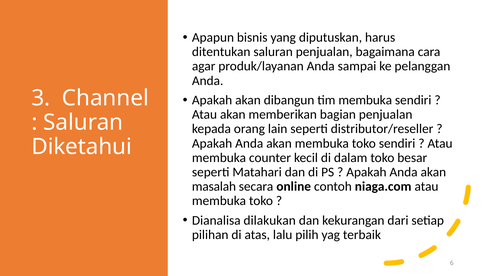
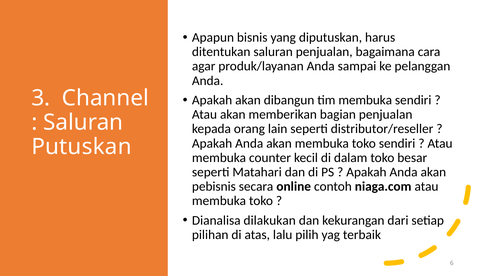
Diketahui: Diketahui -> Putuskan
masalah: masalah -> pebisnis
